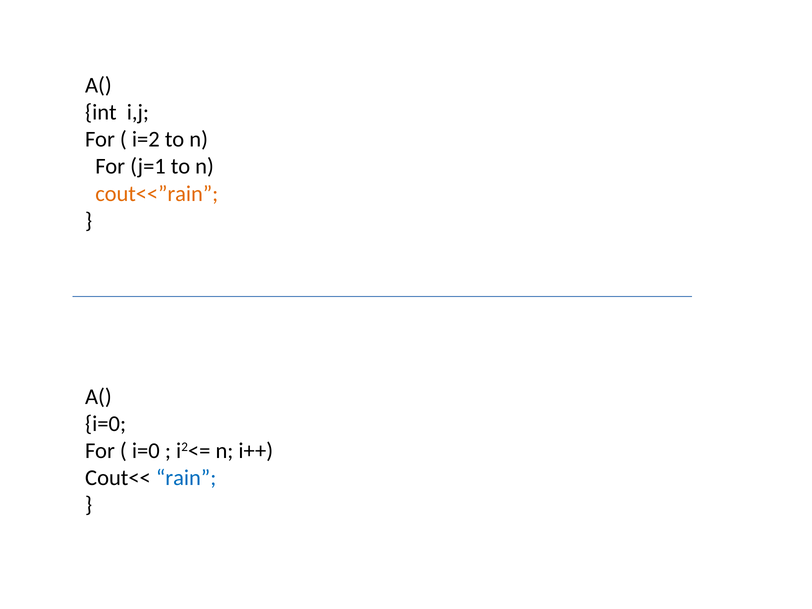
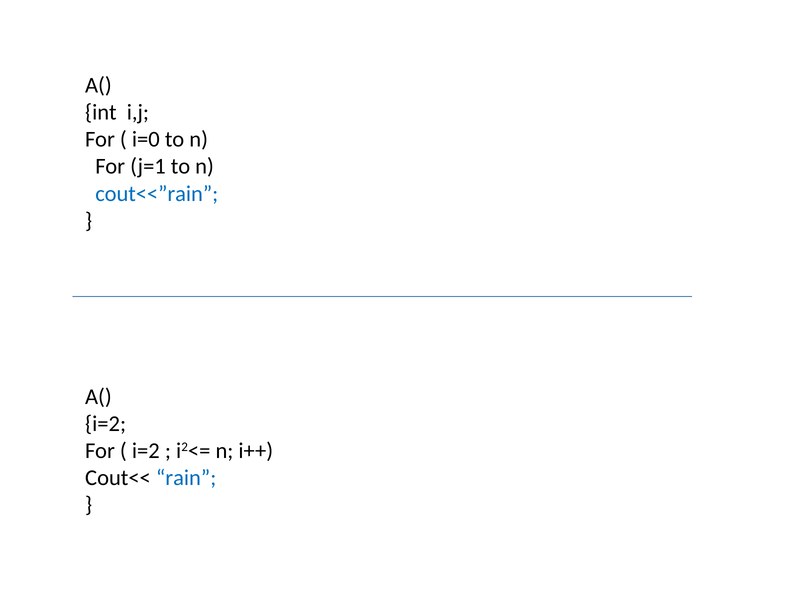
i=2: i=2 -> i=0
cout<<”rain colour: orange -> blue
i=0 at (106, 424): i=0 -> i=2
i=0 at (146, 451): i=0 -> i=2
